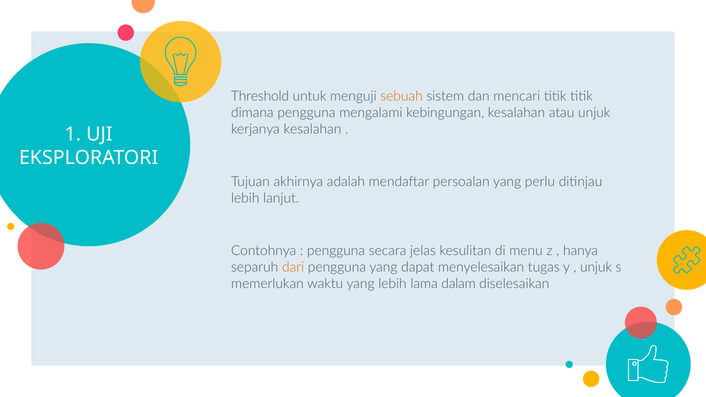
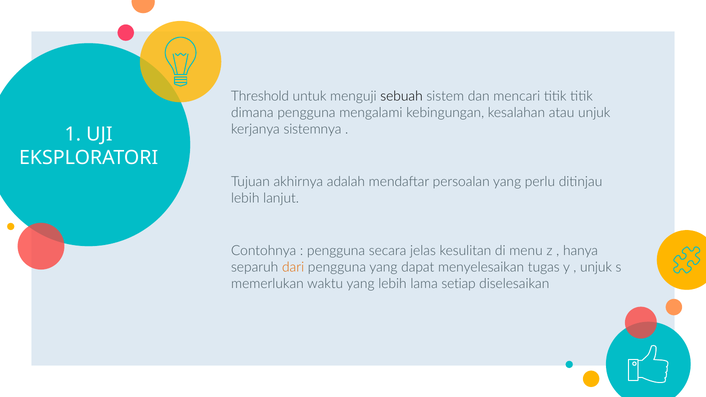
sebuah colour: orange -> black
kerjanya kesalahan: kesalahan -> sistemnya
dalam: dalam -> setiap
